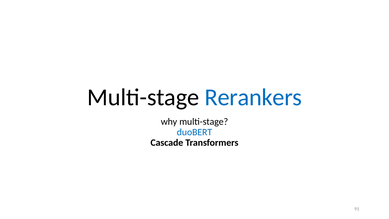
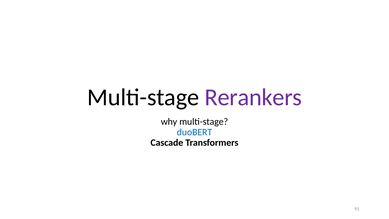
Rerankers colour: blue -> purple
